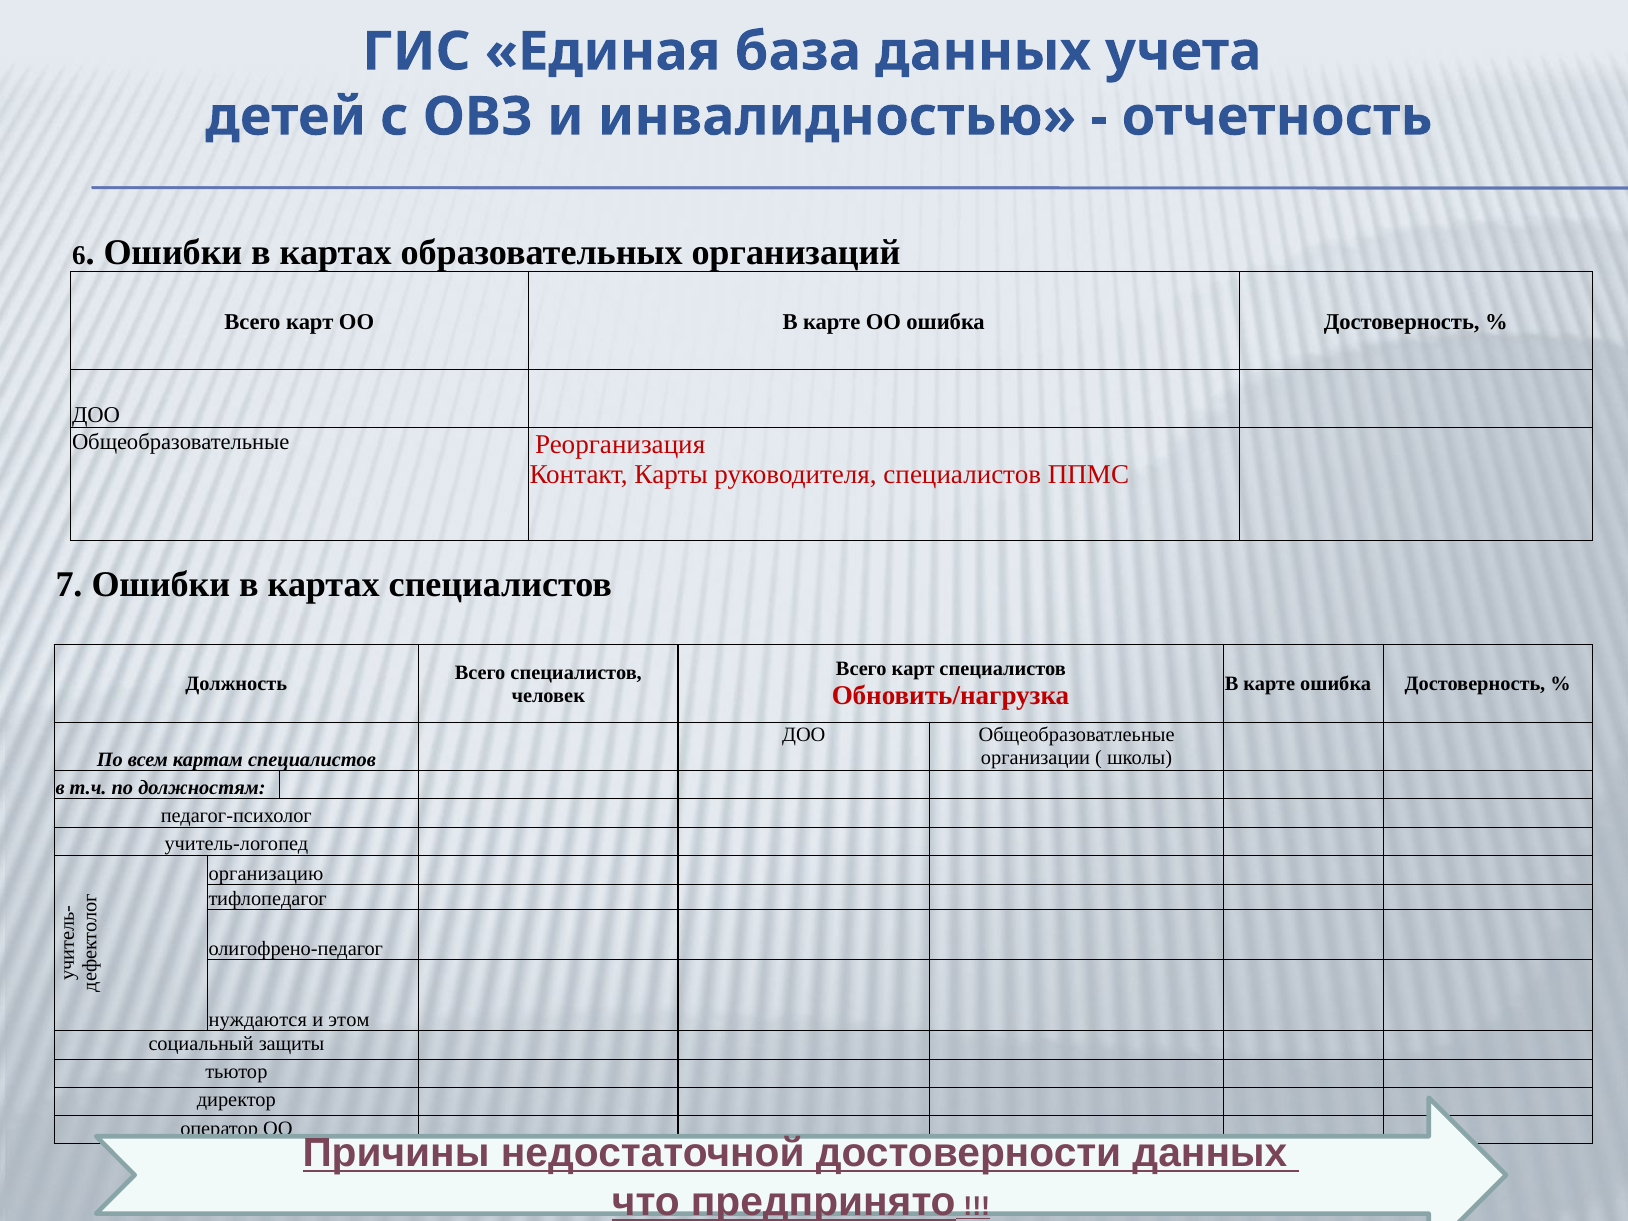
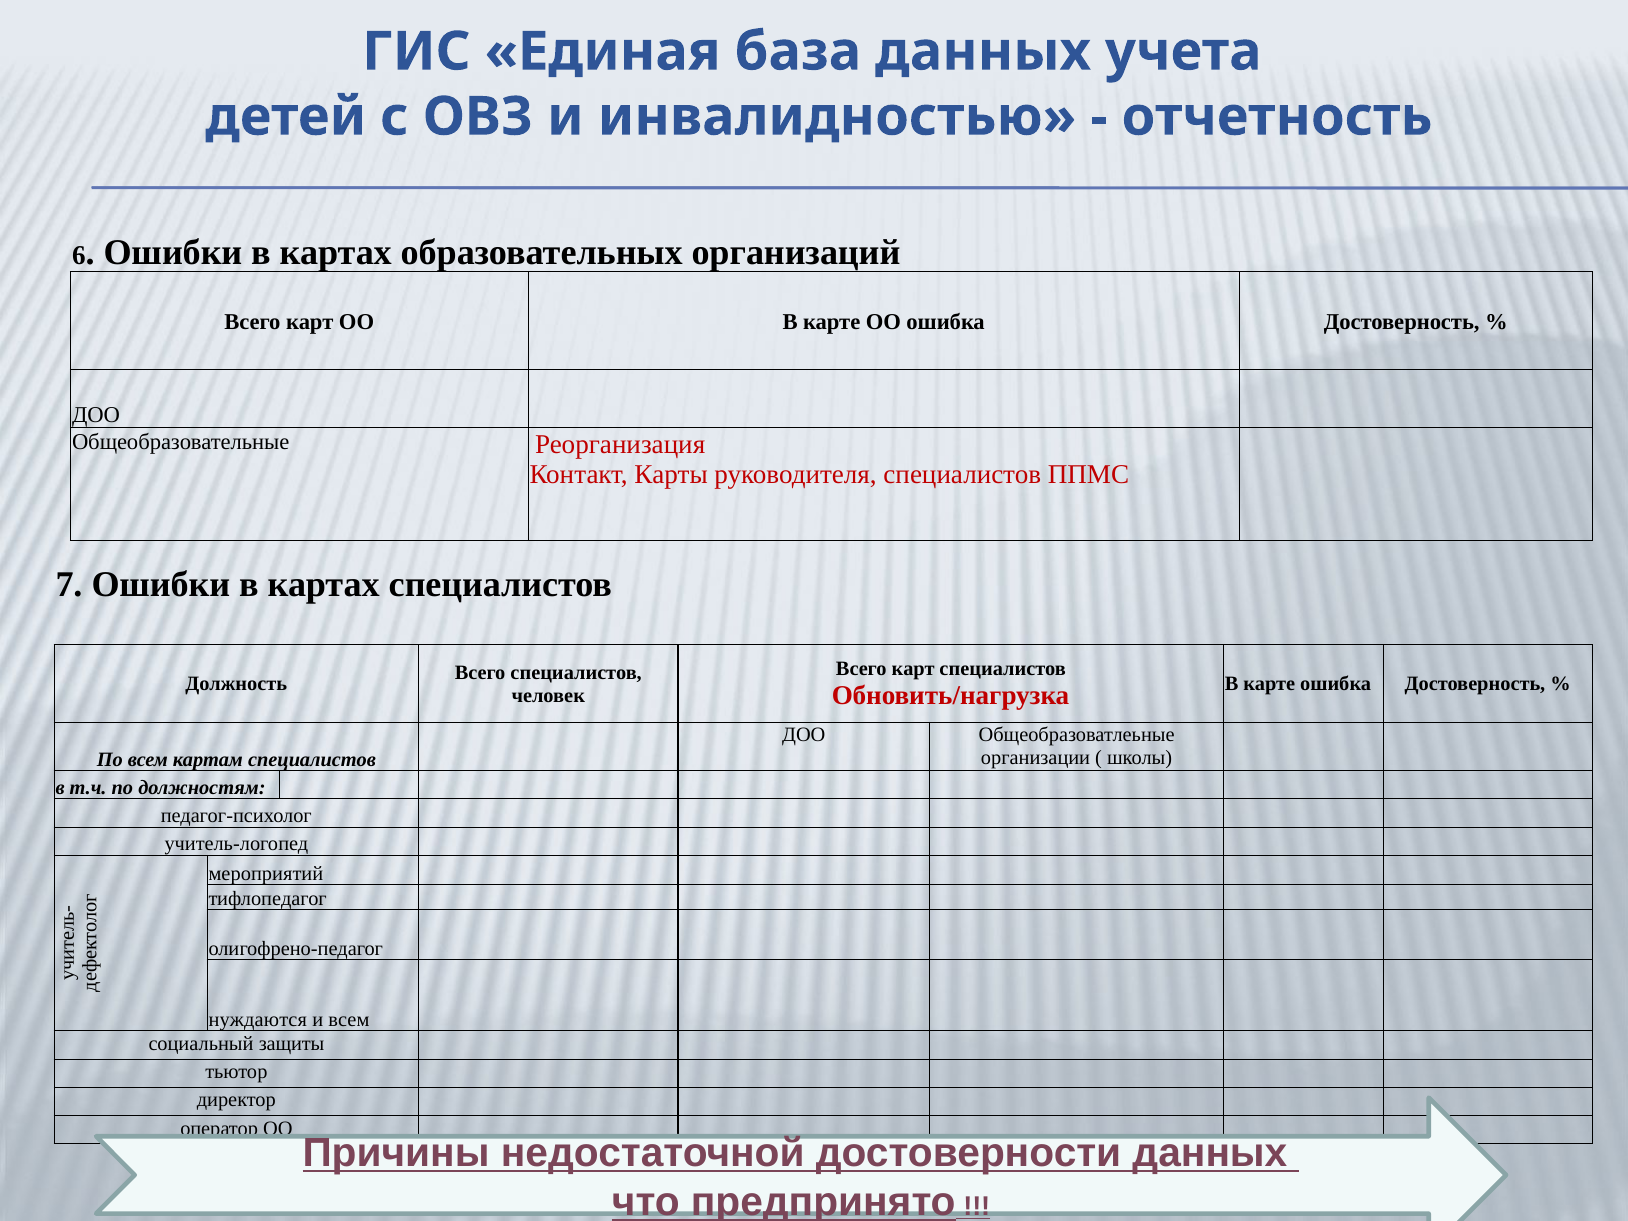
организацию: организацию -> мероприятий
и этом: этом -> всем
